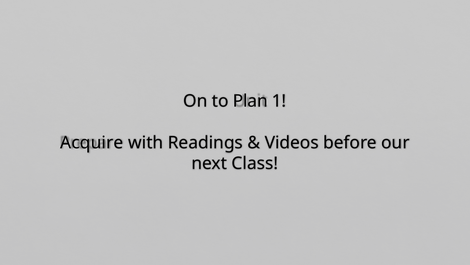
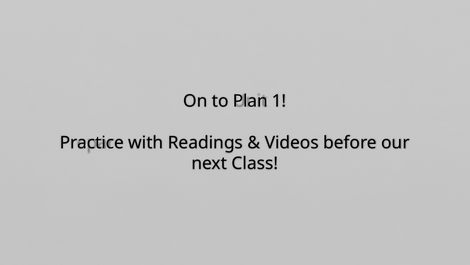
Acquire: Acquire -> Practice
